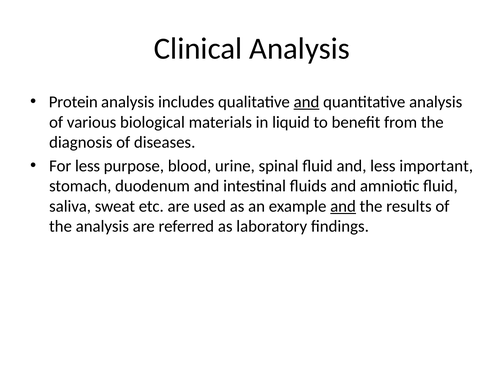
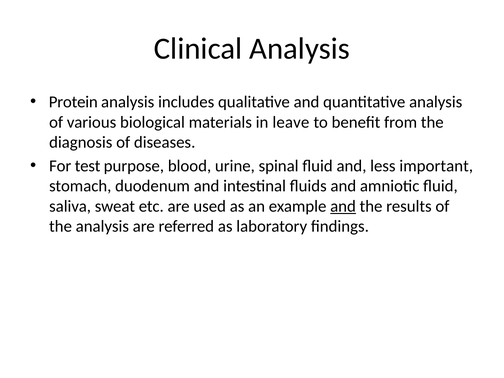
and at (307, 102) underline: present -> none
liquid: liquid -> leave
For less: less -> test
